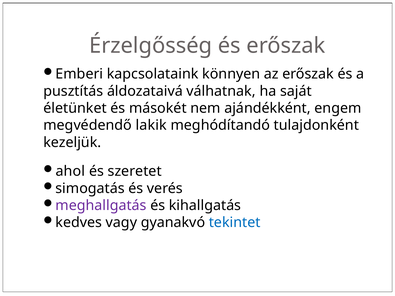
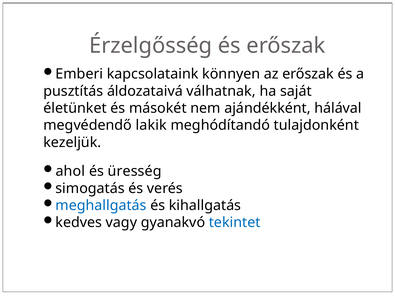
engem: engem -> hálával
szeretet: szeretet -> üresség
meghallgatás colour: purple -> blue
